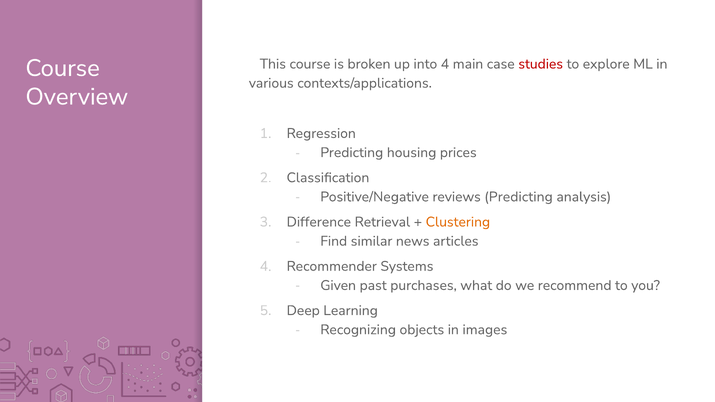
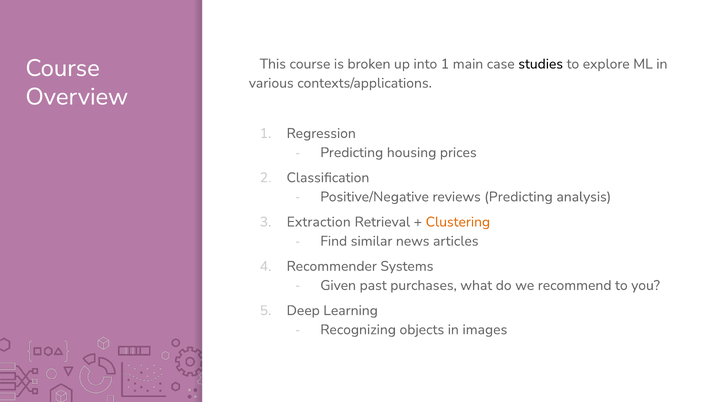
into 4: 4 -> 1
studies colour: red -> black
Difference: Difference -> Extraction
